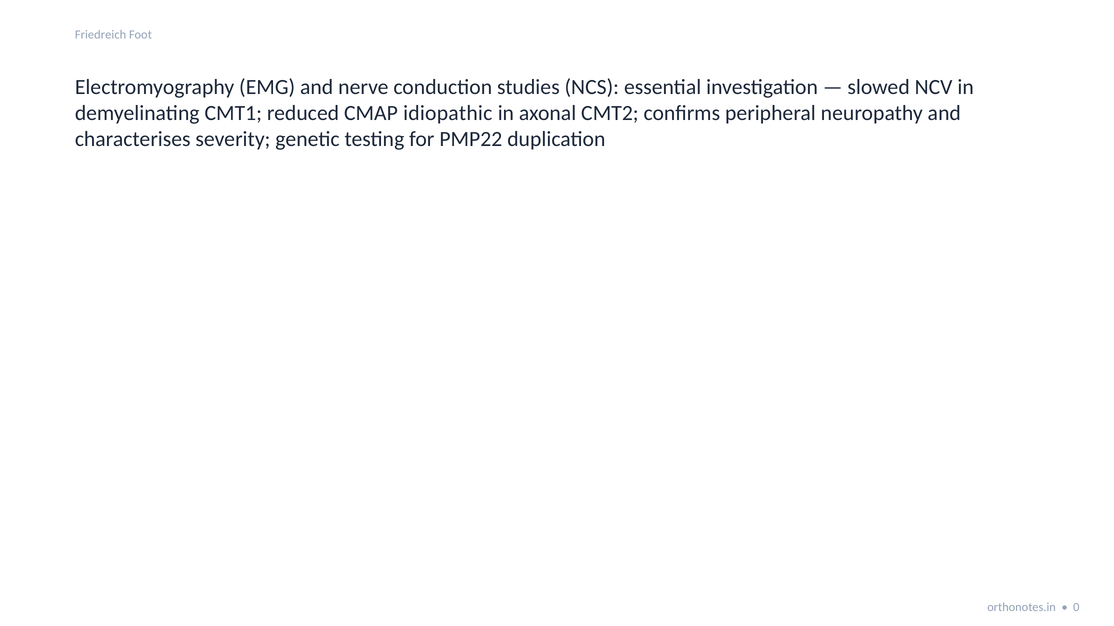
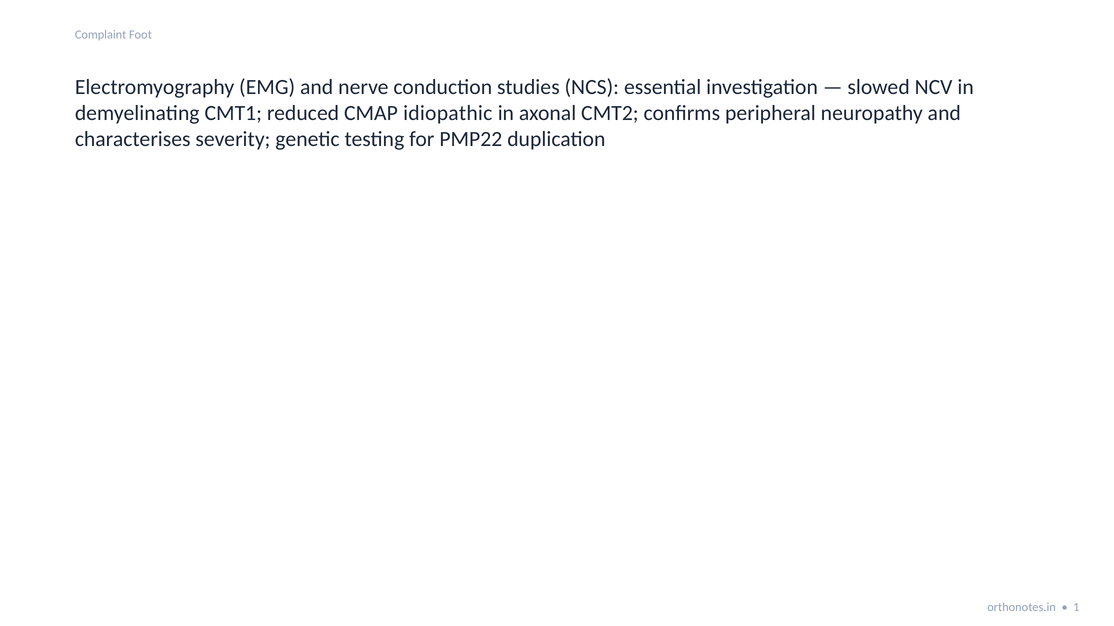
Friedreich: Friedreich -> Complaint
0: 0 -> 1
